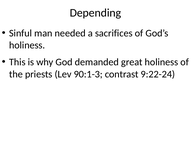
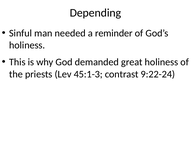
sacrifices: sacrifices -> reminder
90:1-3: 90:1-3 -> 45:1-3
